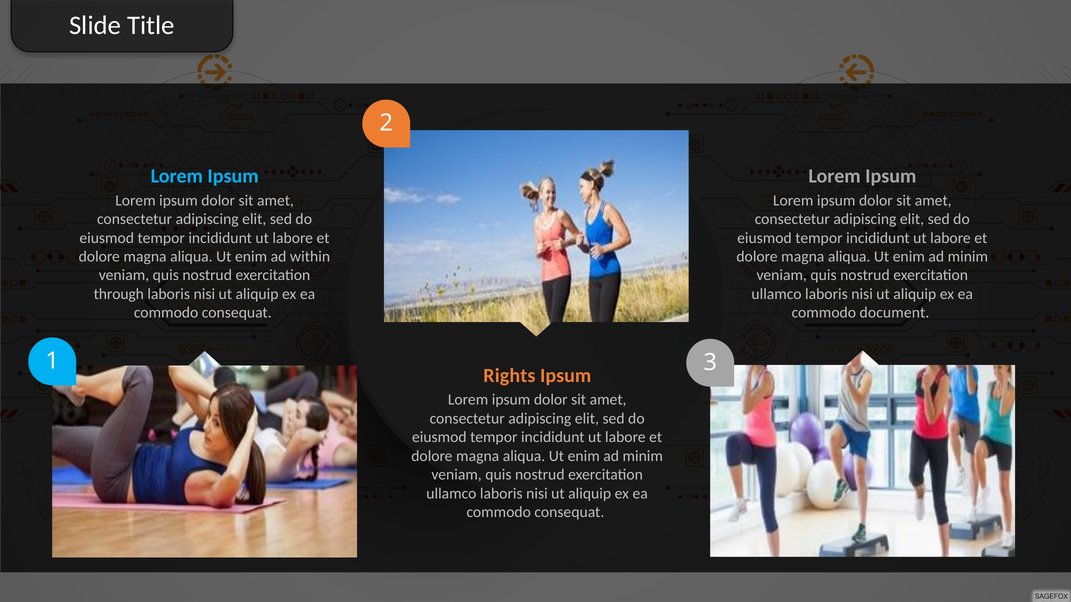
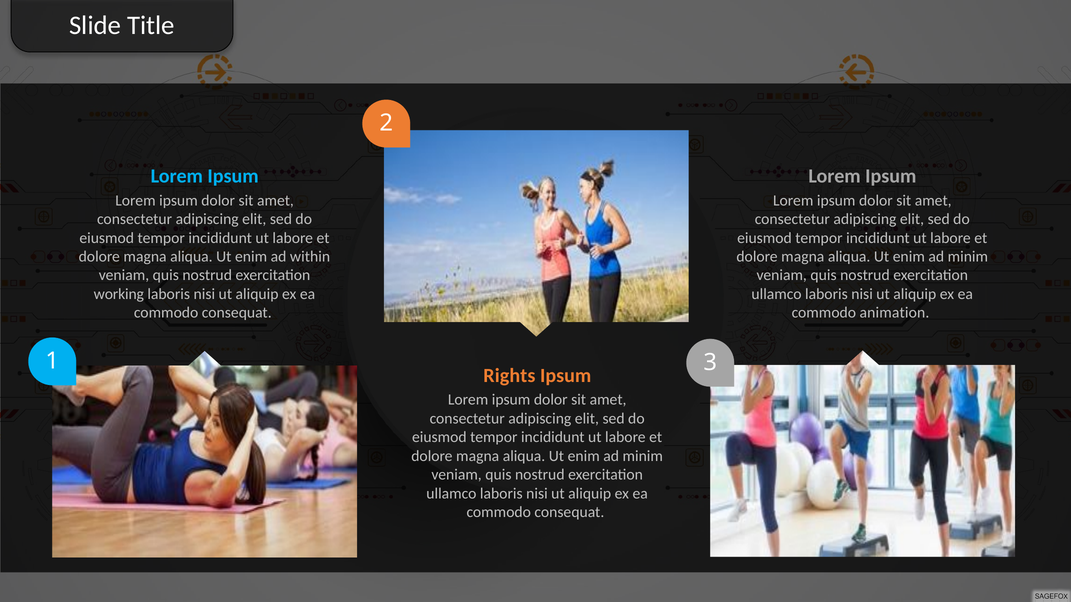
through: through -> working
document: document -> animation
